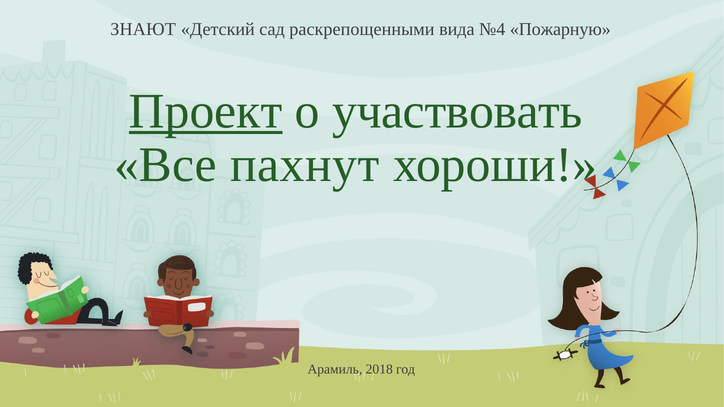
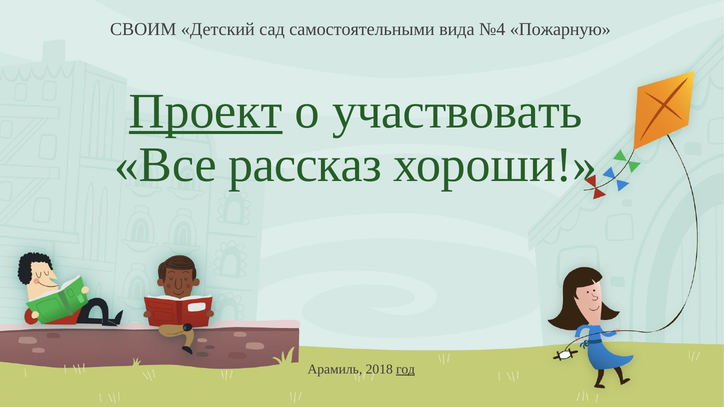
ЗНАЮТ: ЗНАЮТ -> СВОИМ
раскрепощенными: раскрепощенными -> самостоятельными
пахнут: пахнут -> рассказ
год underline: none -> present
